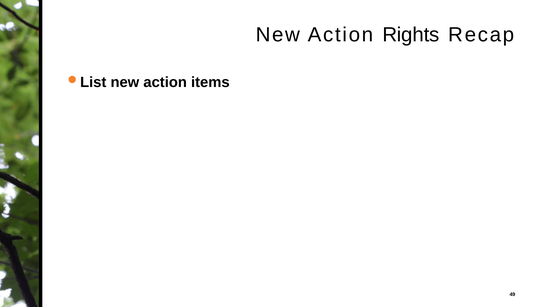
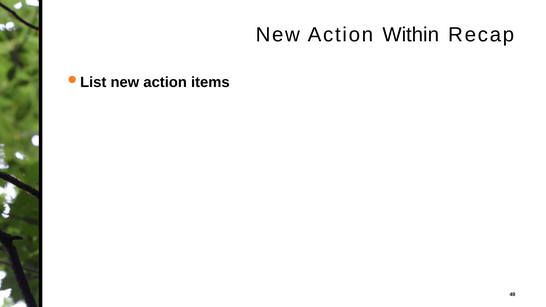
Rights: Rights -> Within
